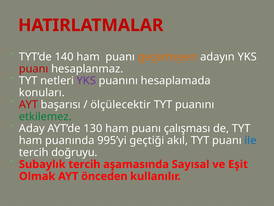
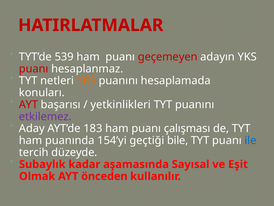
140: 140 -> 539
geçemeyen colour: orange -> red
YKS at (86, 81) colour: purple -> orange
ölçülecektir: ölçülecektir -> yetkinlikleri
etkilemez colour: green -> purple
130: 130 -> 183
995’yi: 995’yi -> 154’yi
akıl: akıl -> bile
doğruyu: doğruyu -> düzeyde
Subaylık tercih: tercih -> kadar
